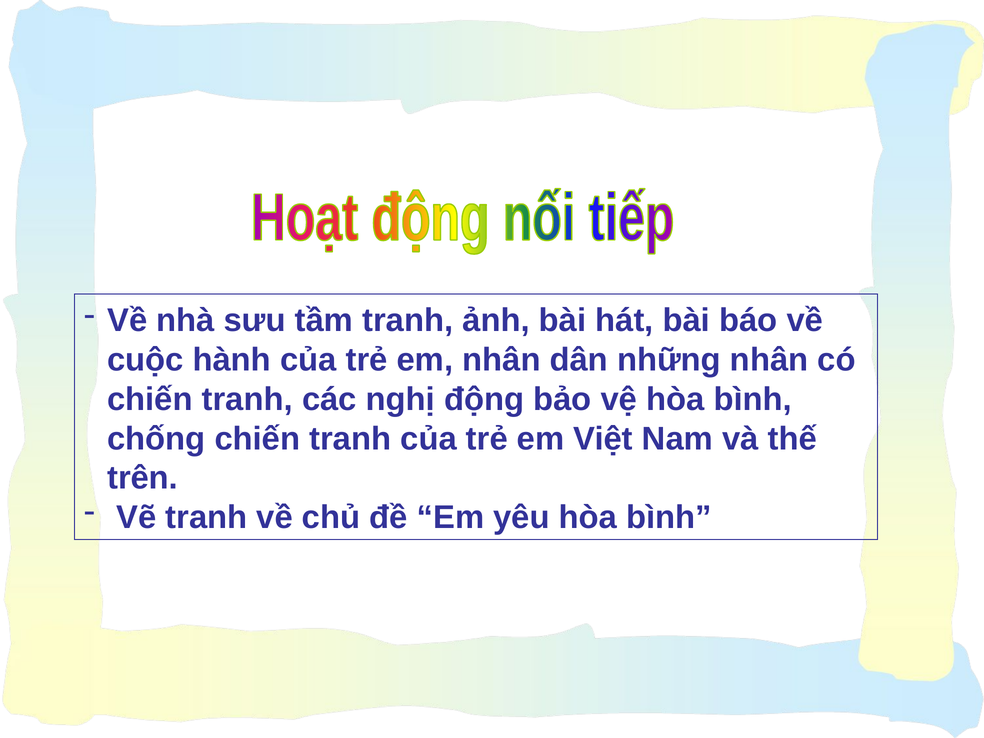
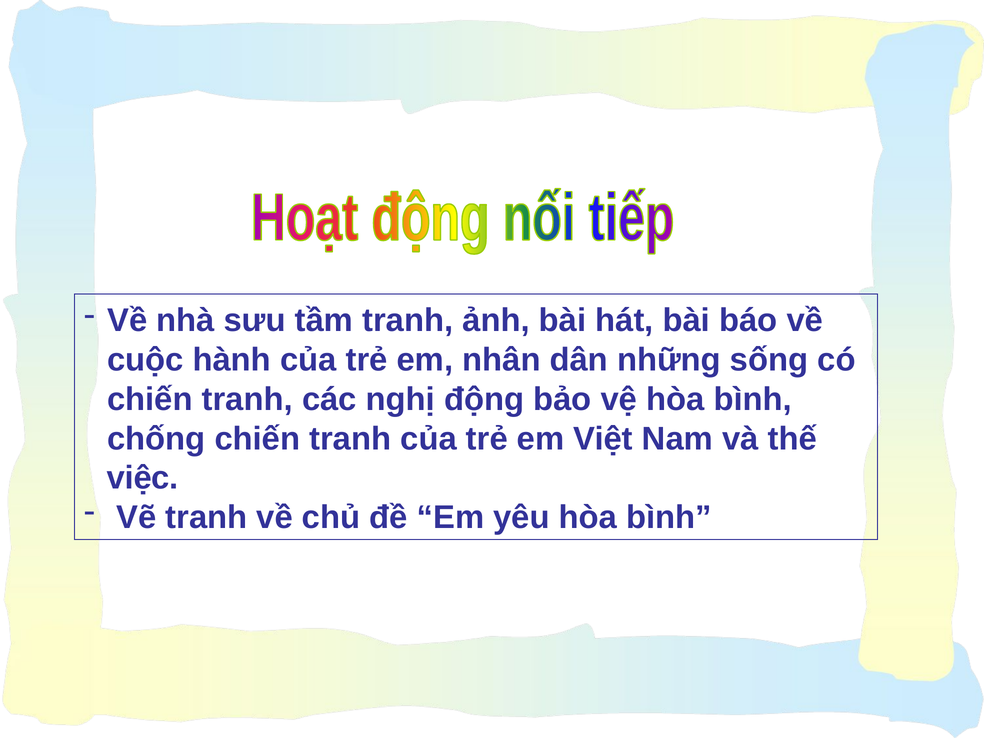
những nhân: nhân -> sống
trên: trên -> việc
